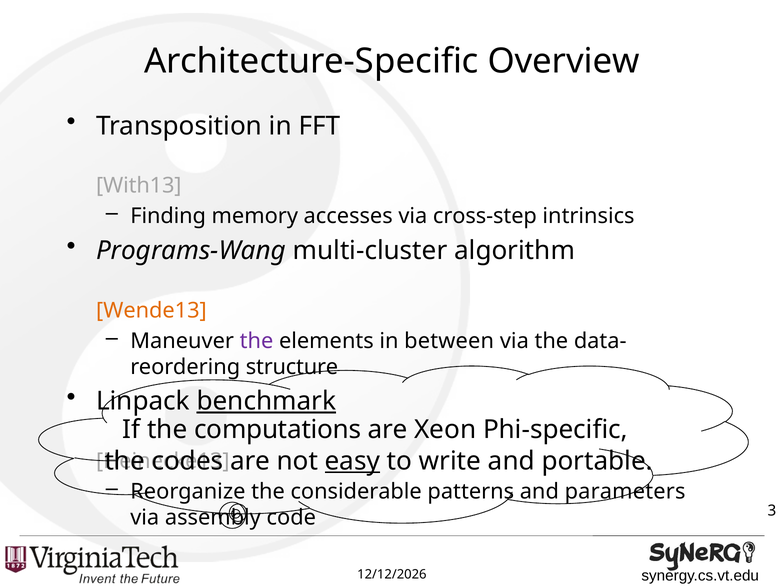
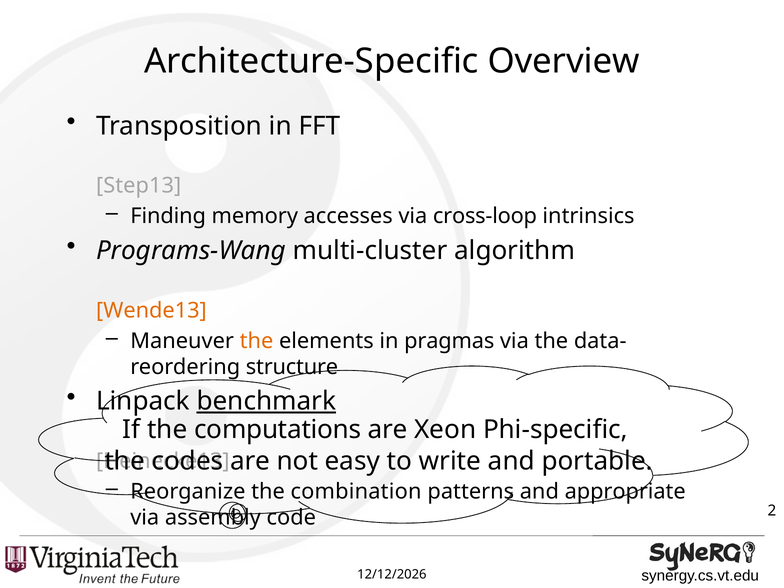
With13: With13 -> Step13
cross-step: cross-step -> cross-loop
the at (257, 341) colour: purple -> orange
between: between -> pragmas
easy underline: present -> none
considerable: considerable -> combination
parameters: parameters -> appropriate
3: 3 -> 2
